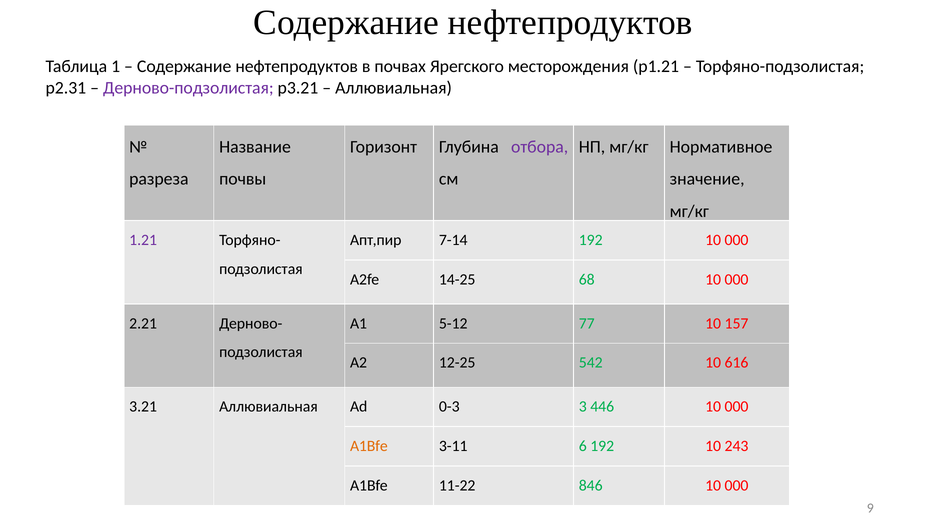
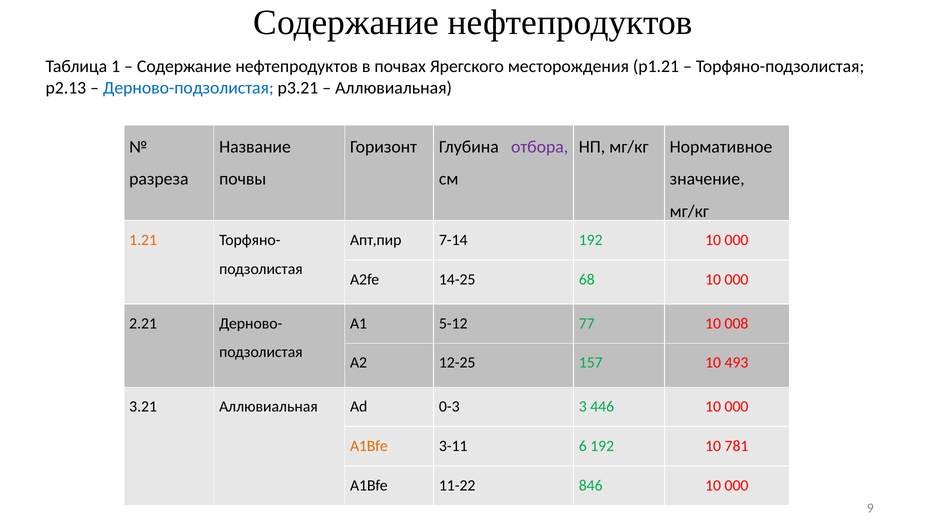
р2.31: р2.31 -> р2.13
Дерново-подзолистая colour: purple -> blue
1.21 colour: purple -> orange
157: 157 -> 008
542: 542 -> 157
616: 616 -> 493
243: 243 -> 781
